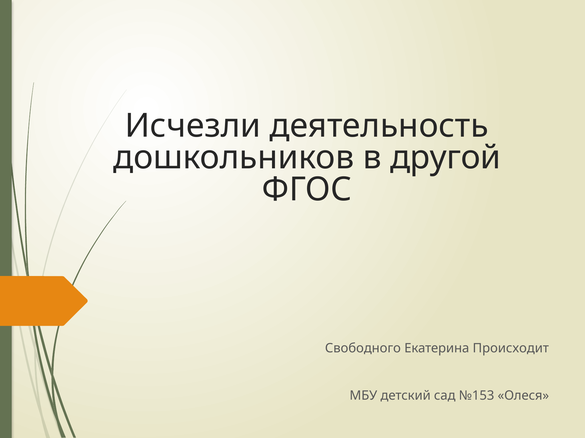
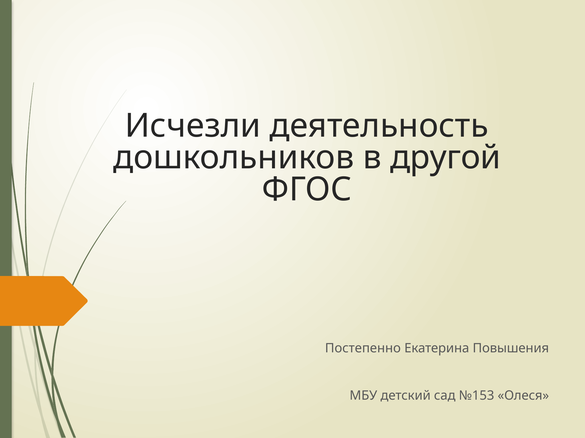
Свободного: Свободного -> Постепенно
Происходит: Происходит -> Повышения
